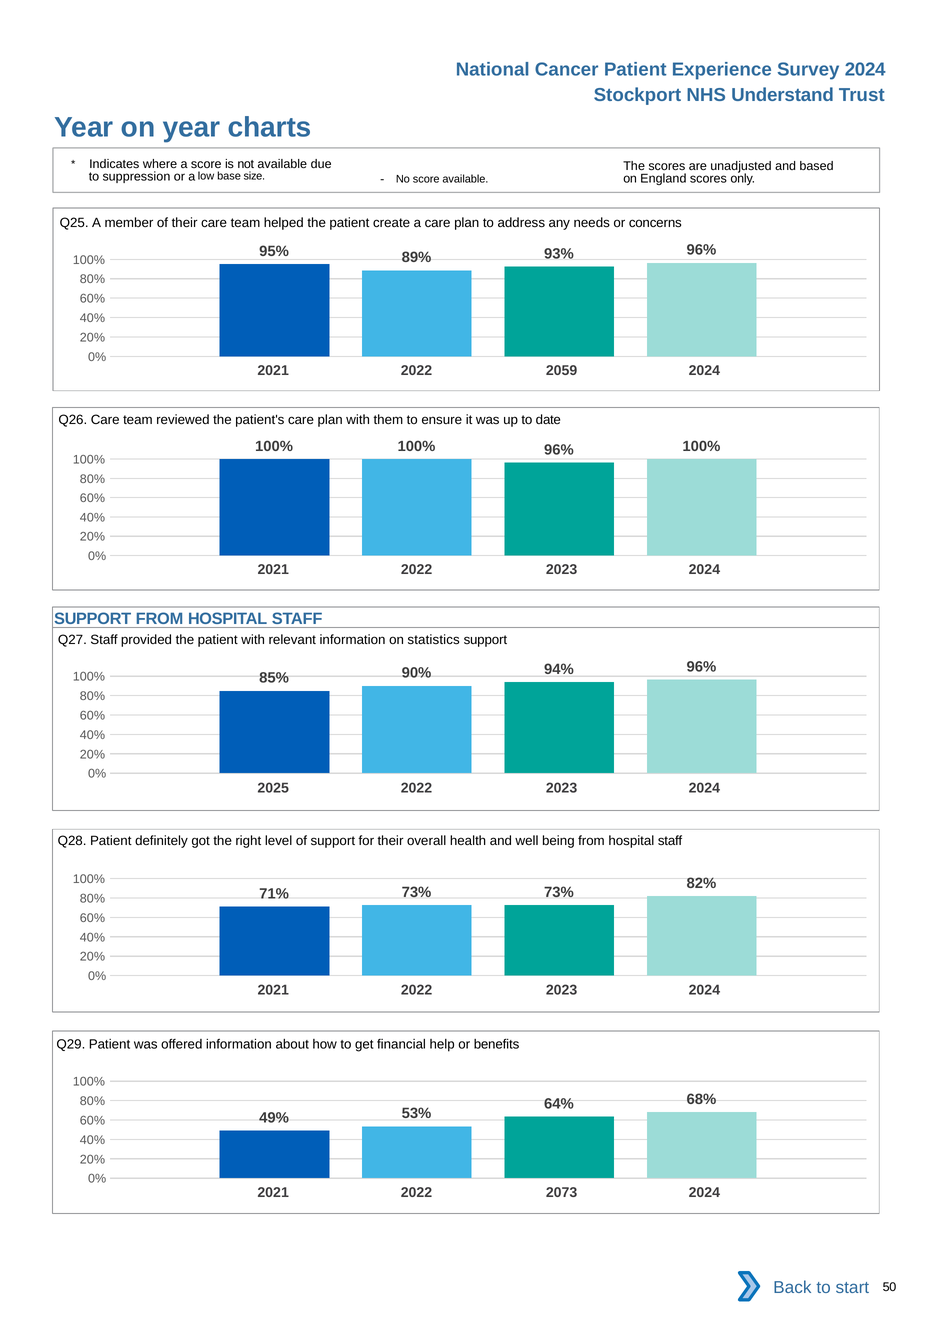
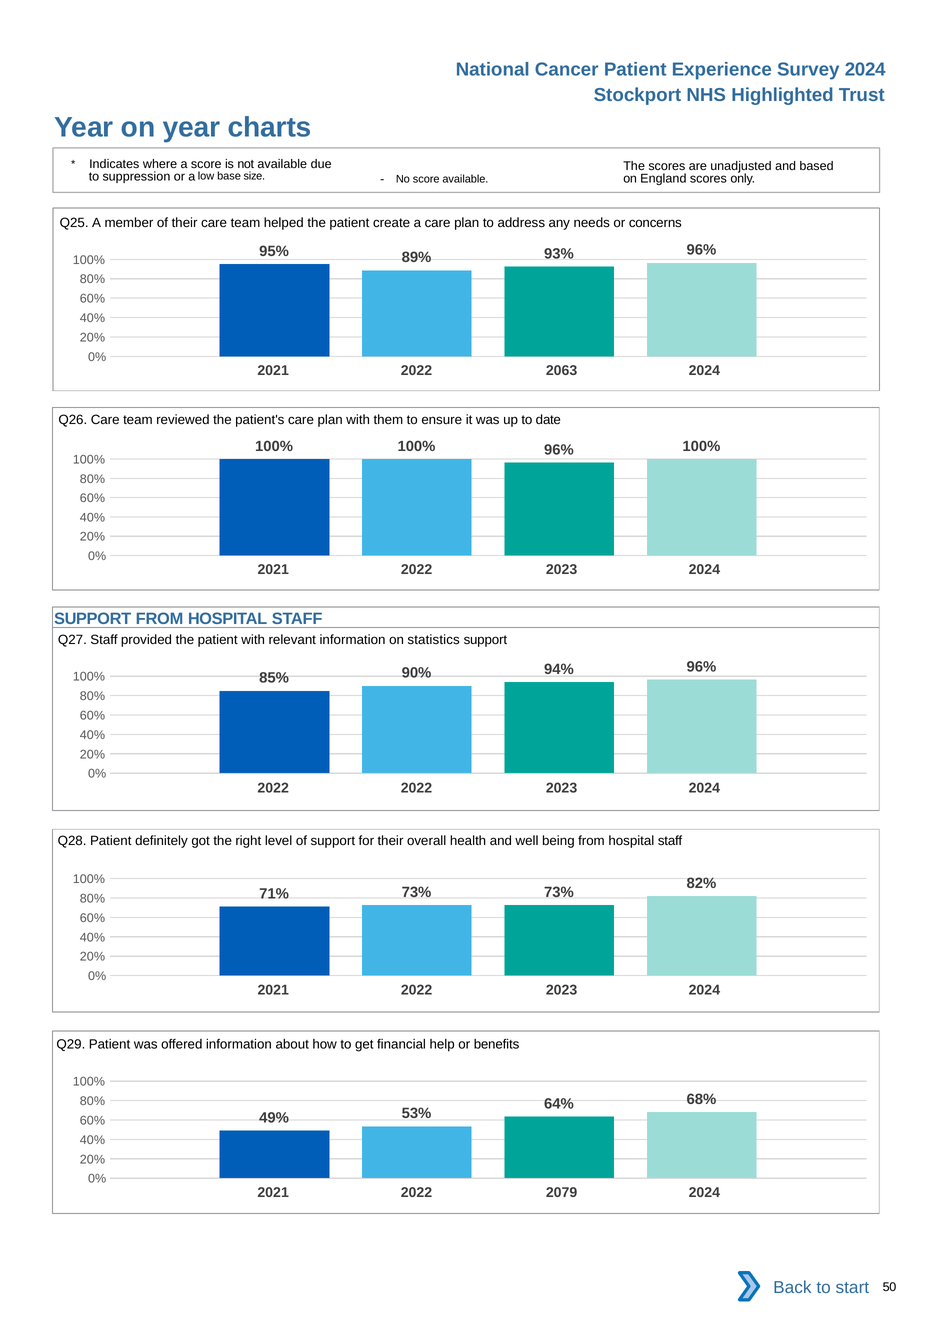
Understand: Understand -> Highlighted
2059: 2059 -> 2063
2025 at (273, 788): 2025 -> 2022
2073: 2073 -> 2079
